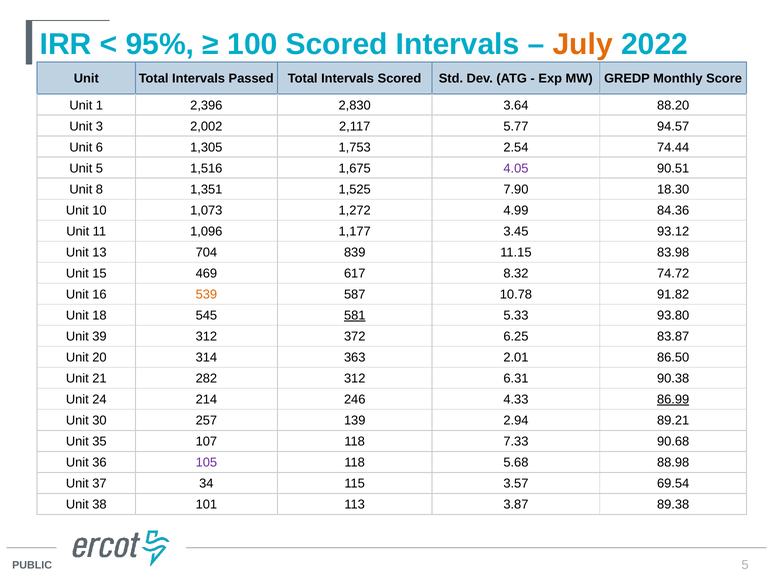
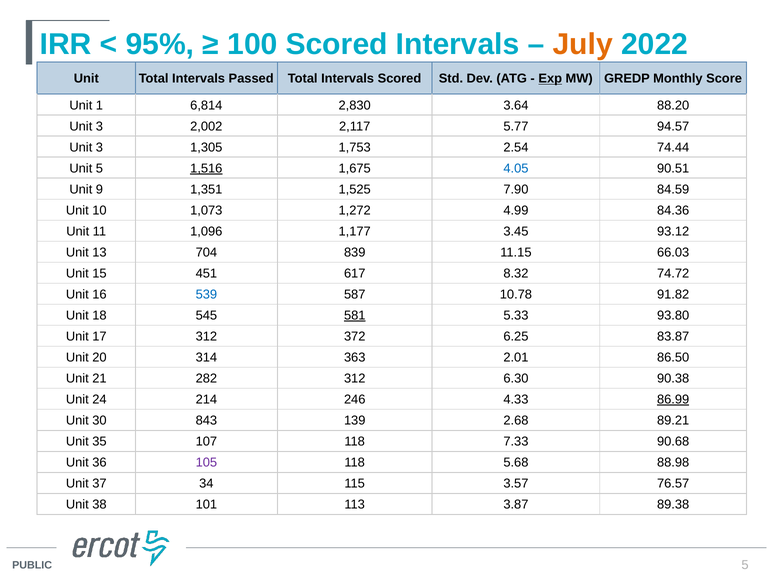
Exp underline: none -> present
2,396: 2,396 -> 6,814
6 at (99, 147): 6 -> 3
1,516 underline: none -> present
4.05 colour: purple -> blue
8: 8 -> 9
18.30: 18.30 -> 84.59
83.98: 83.98 -> 66.03
469: 469 -> 451
539 colour: orange -> blue
39: 39 -> 17
6.31: 6.31 -> 6.30
257: 257 -> 843
2.94: 2.94 -> 2.68
69.54: 69.54 -> 76.57
